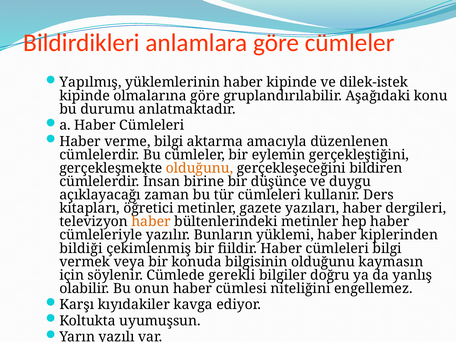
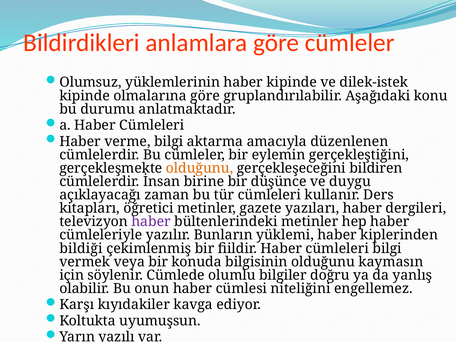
Yapılmış: Yapılmış -> Olumsuz
haber at (151, 222) colour: orange -> purple
gerekli: gerekli -> olumlu
